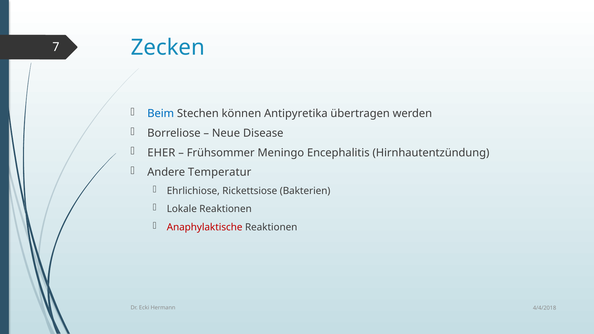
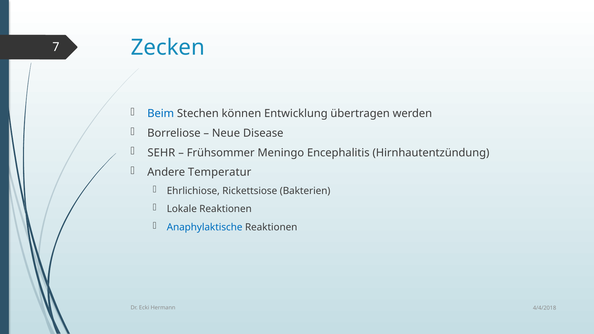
Antipyretika: Antipyretika -> Entwicklung
EHER: EHER -> SEHR
Anaphylaktische colour: red -> blue
